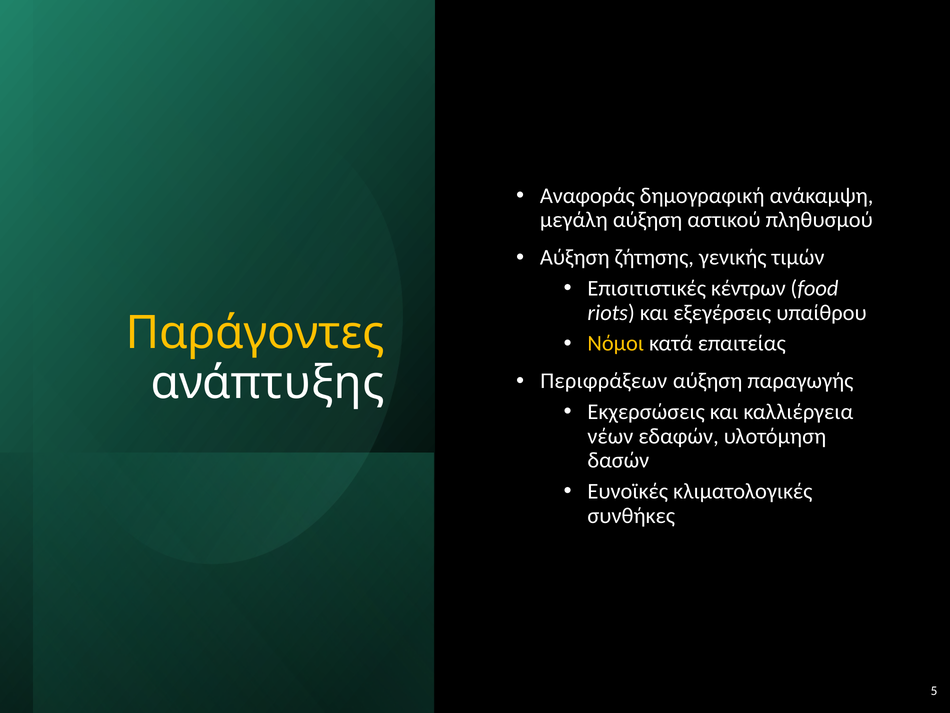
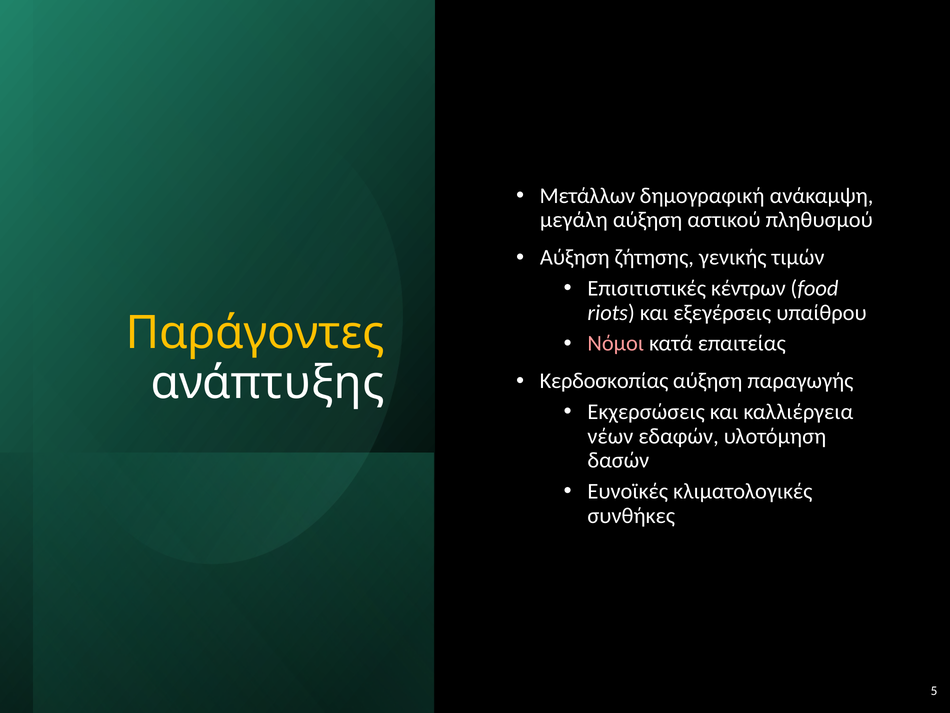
Αναφοράς: Αναφοράς -> Μετάλλων
Νόμοι colour: yellow -> pink
Περιφράξεων: Περιφράξεων -> Κερδοσκοπίας
